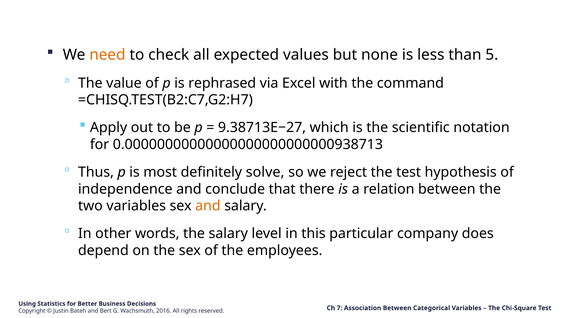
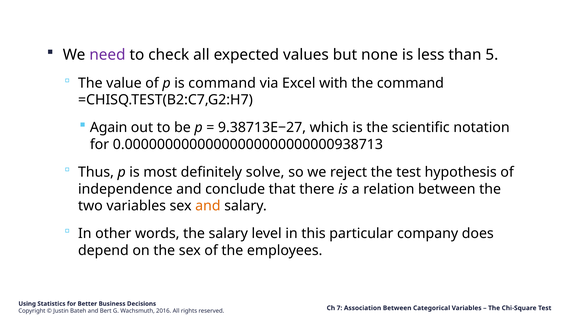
need colour: orange -> purple
is rephrased: rephrased -> command
Apply: Apply -> Again
